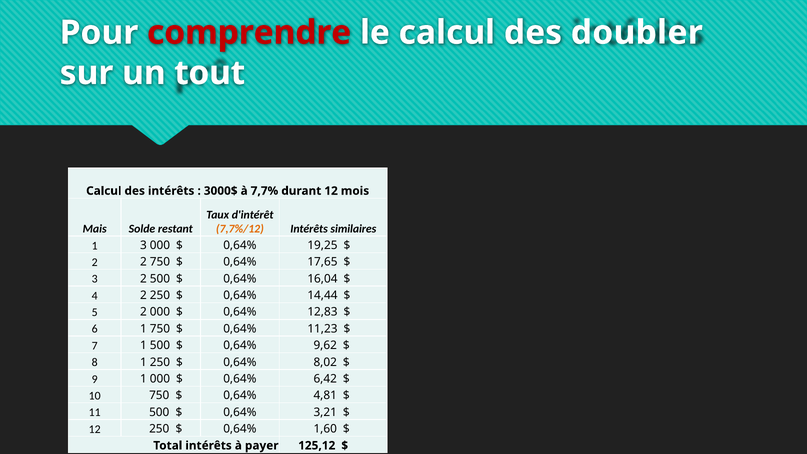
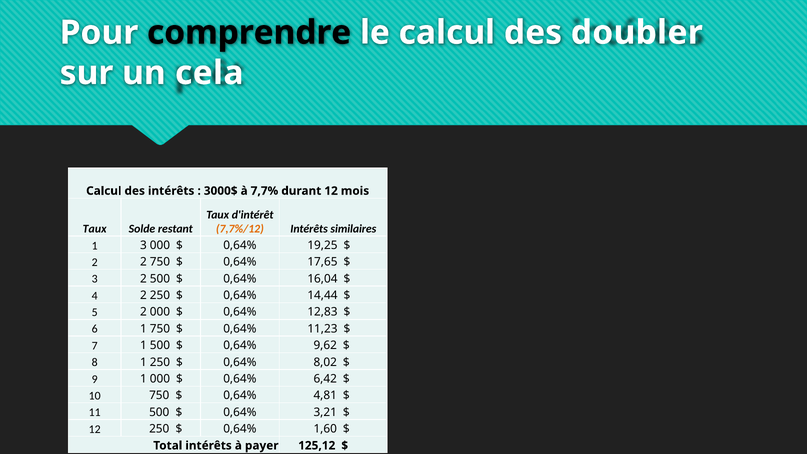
comprendre colour: red -> black
tout: tout -> cela
Mais at (95, 229): Mais -> Taux
